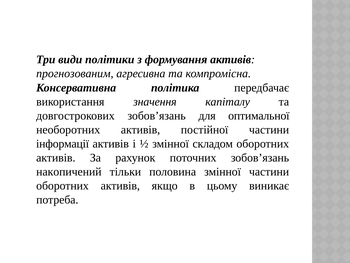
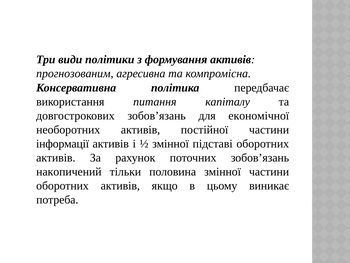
значення: значення -> питання
оптимальної: оптимальної -> економічної
складом: складом -> підставі
